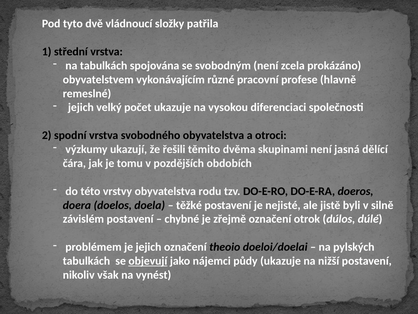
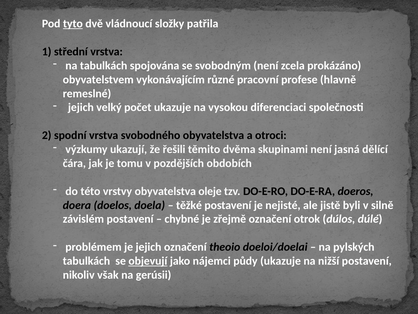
tyto underline: none -> present
rodu: rodu -> oleje
vynést: vynést -> gerúsii
